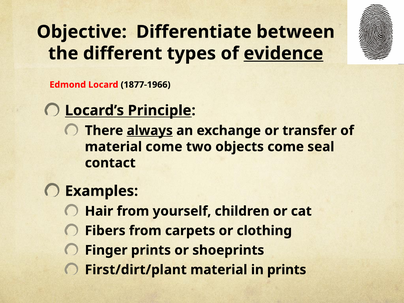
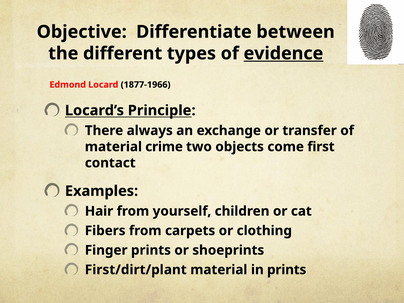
always underline: present -> none
material come: come -> crime
seal: seal -> first
